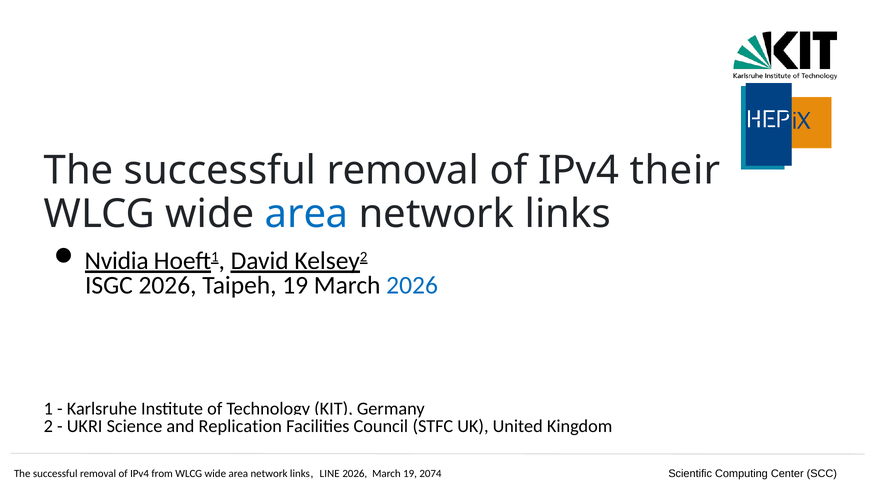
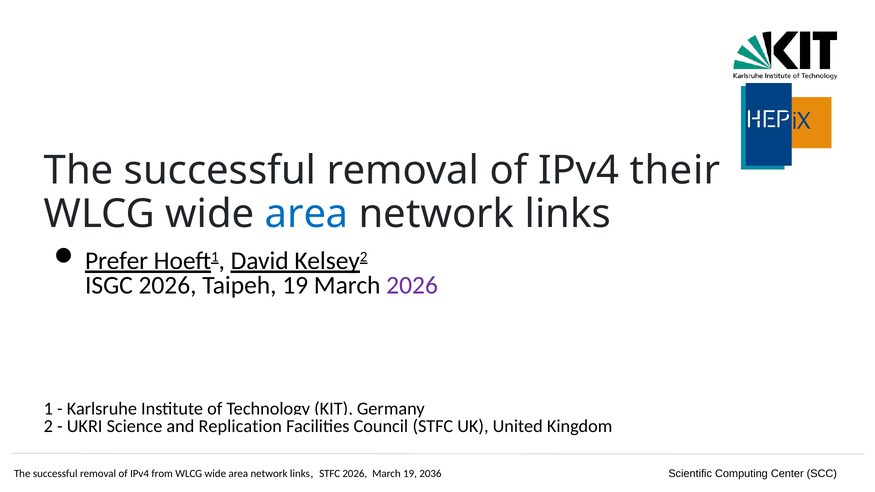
Nvidia: Nvidia -> Prefer
2026 at (412, 285) colour: blue -> purple
links LINE: LINE -> STFC
2074: 2074 -> 2036
